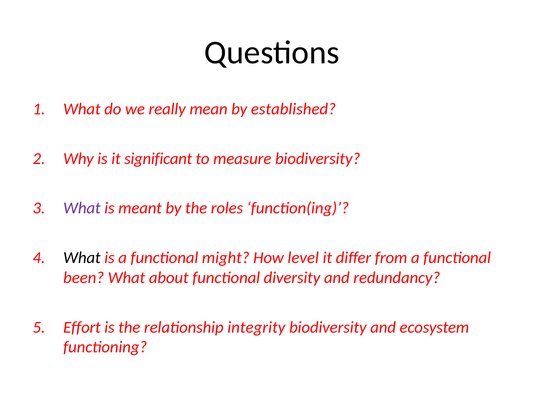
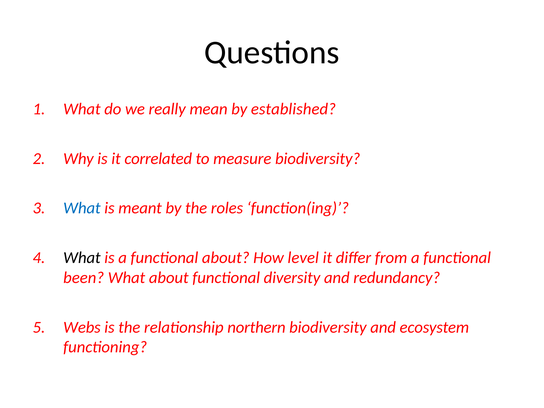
significant: significant -> correlated
What at (82, 208) colour: purple -> blue
functional might: might -> about
Effort: Effort -> Webs
integrity: integrity -> northern
